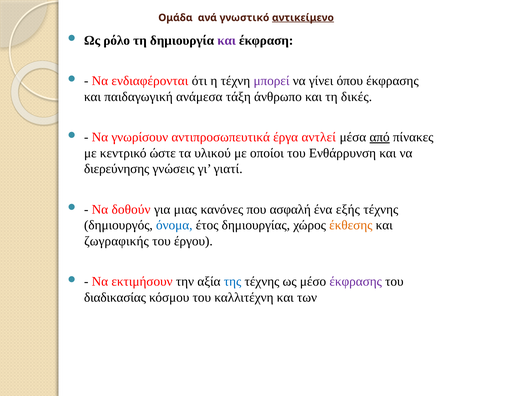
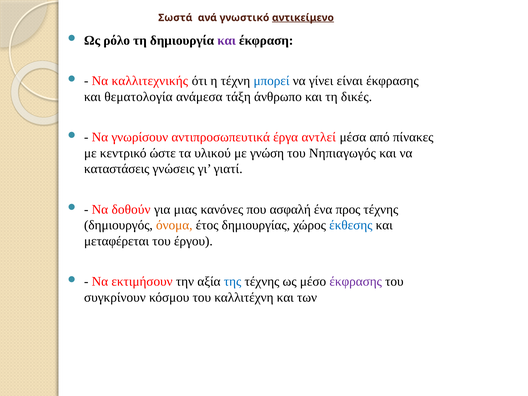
Ομάδα: Ομάδα -> Σωστά
ενδιαφέρονται: ενδιαφέρονται -> καλλιτεχνικής
μπορεί colour: purple -> blue
όπου: όπου -> είναι
παιδαγωγική: παιδαγωγική -> θεματολογία
από underline: present -> none
οποίοι: οποίοι -> γνώση
Ενθάρρυνση: Ενθάρρυνση -> Νηπιαγωγός
διερεύνησης: διερεύνησης -> καταστάσεις
εξής: εξής -> προς
όνομα colour: blue -> orange
έκθεσης colour: orange -> blue
ζωγραφικής: ζωγραφικής -> μεταφέρεται
διαδικασίας: διαδικασίας -> συγκρίνουν
